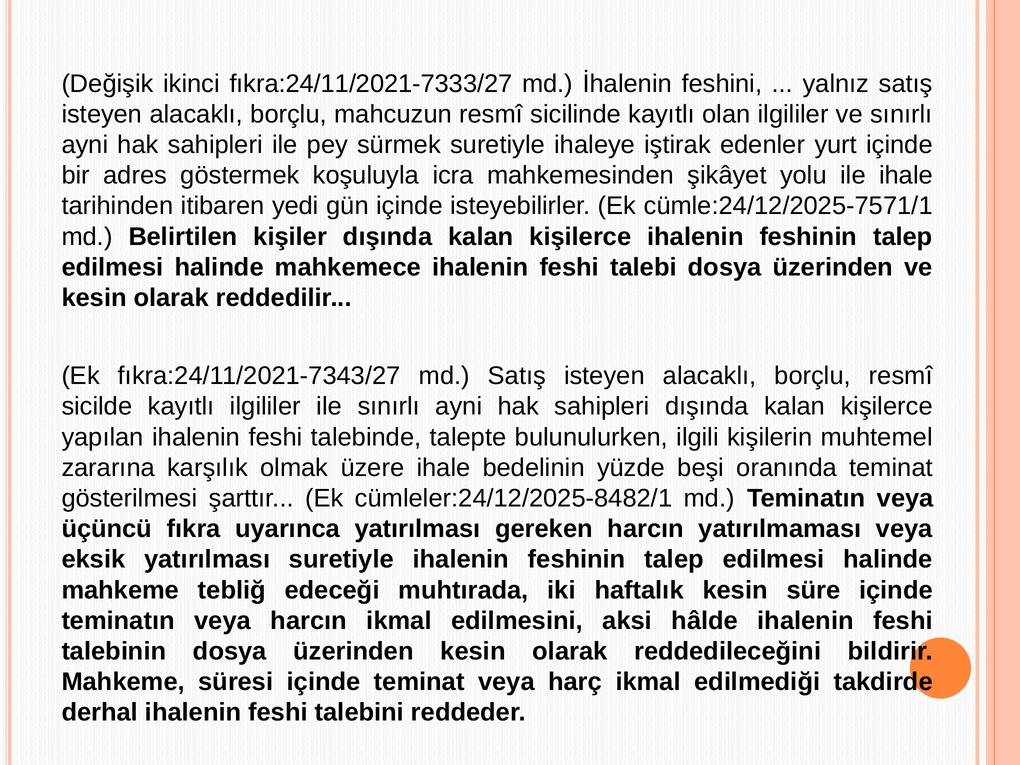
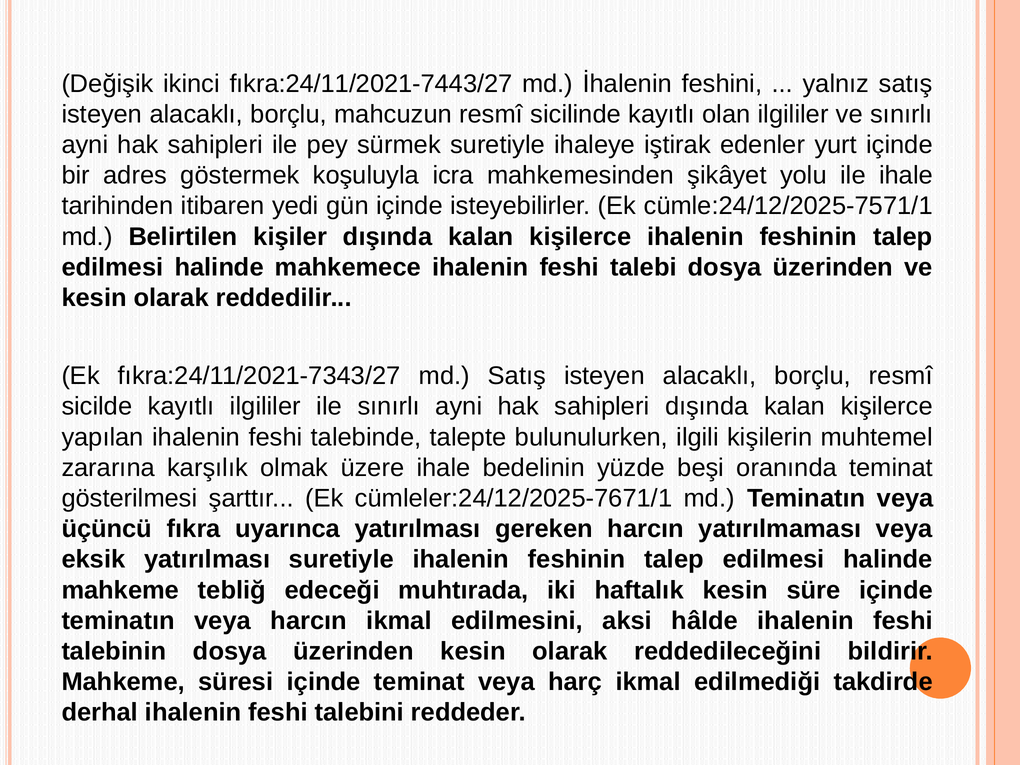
fıkra:24/11/2021-7333/27: fıkra:24/11/2021-7333/27 -> fıkra:24/11/2021-7443/27
cümleler:24/12/2025-8482/1: cümleler:24/12/2025-8482/1 -> cümleler:24/12/2025-7671/1
